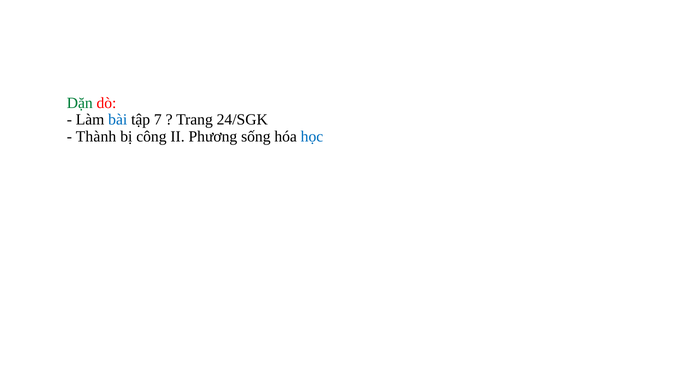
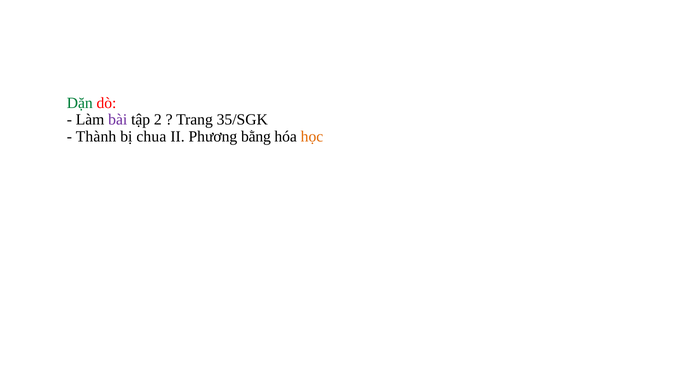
bài colour: blue -> purple
7: 7 -> 2
24/SGK: 24/SGK -> 35/SGK
công: công -> chua
sống: sống -> bằng
học colour: blue -> orange
